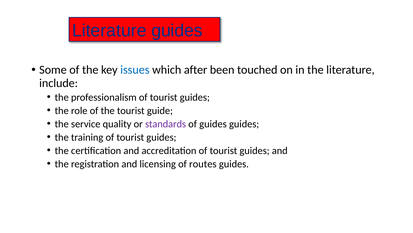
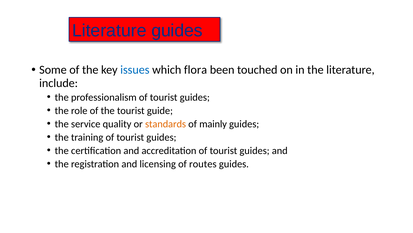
after: after -> flora
standards colour: purple -> orange
of guides: guides -> mainly
